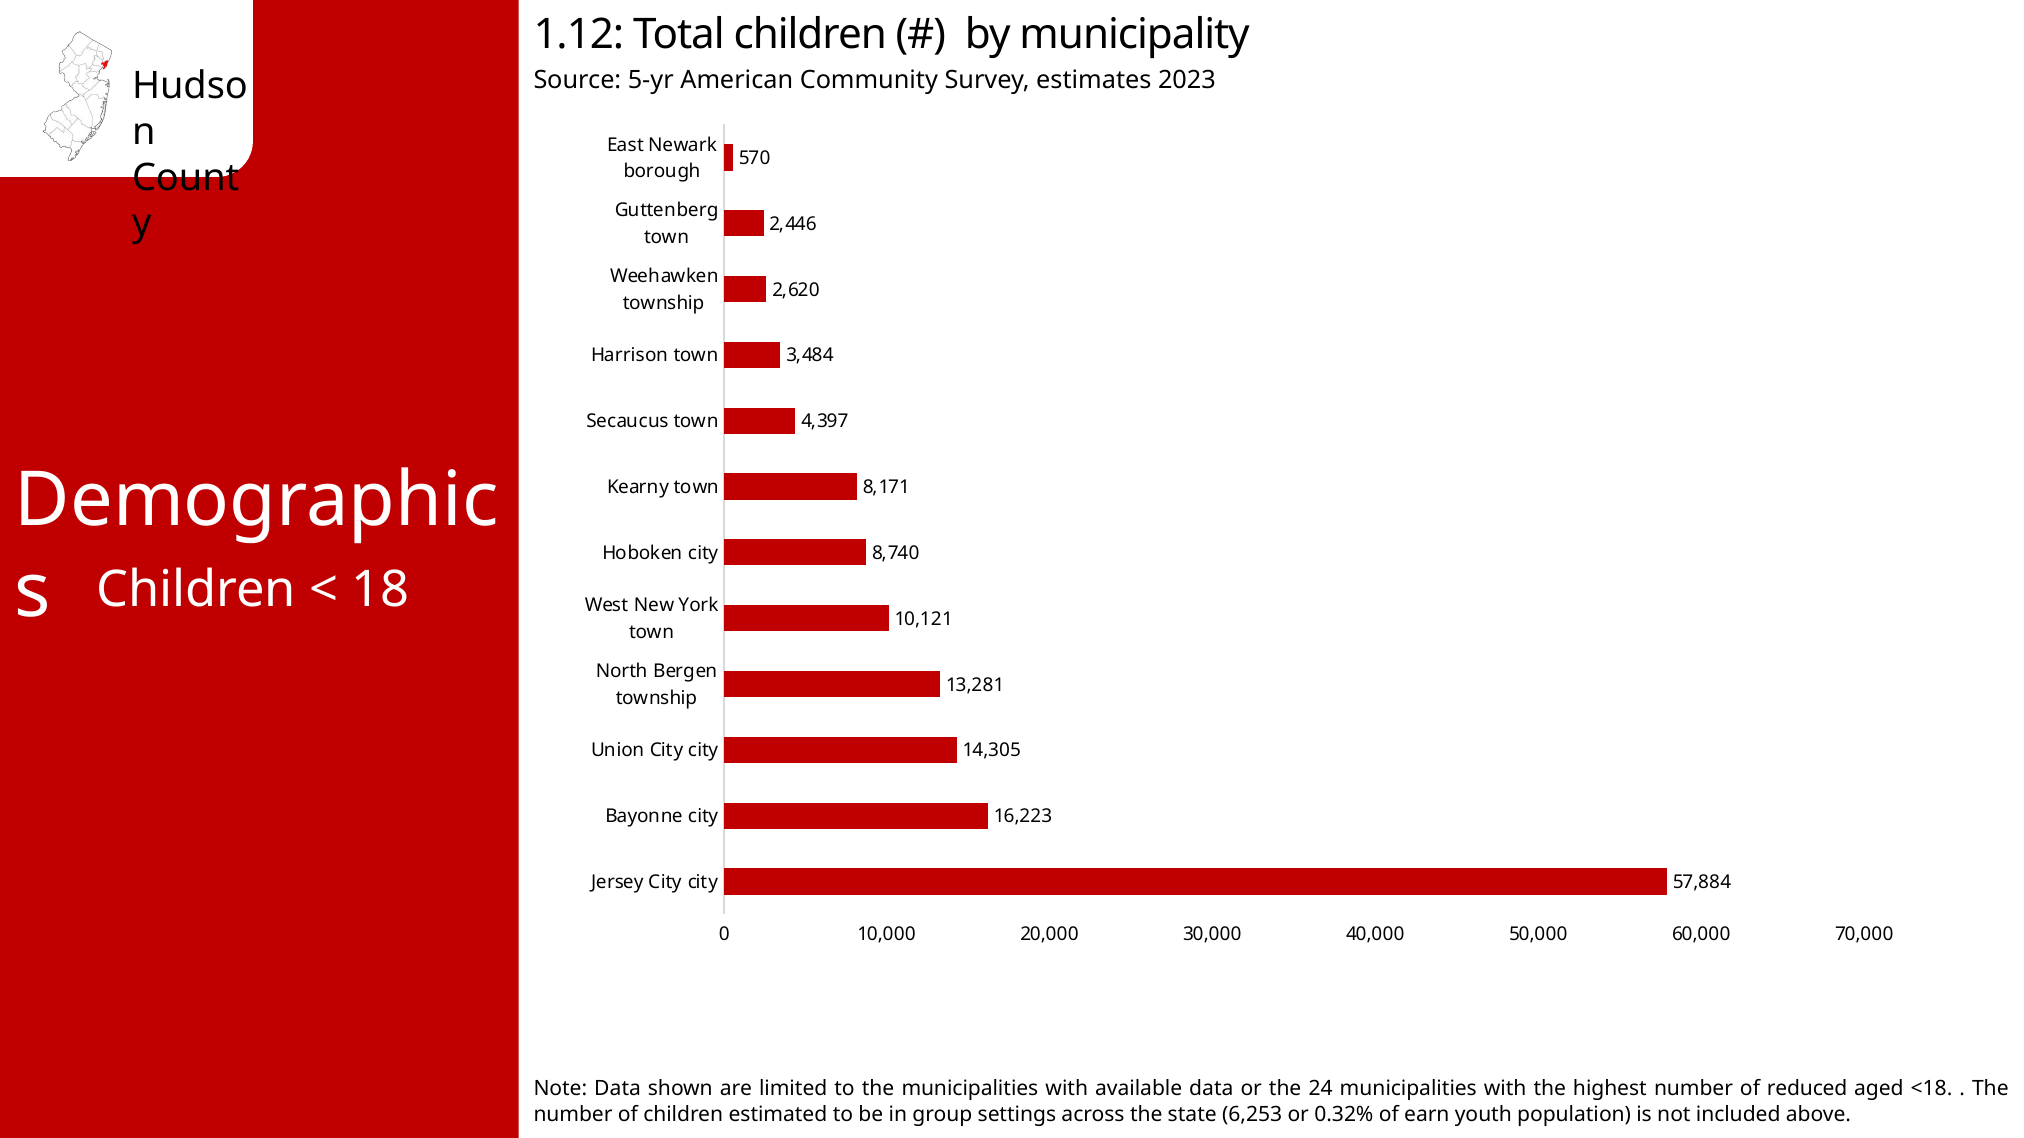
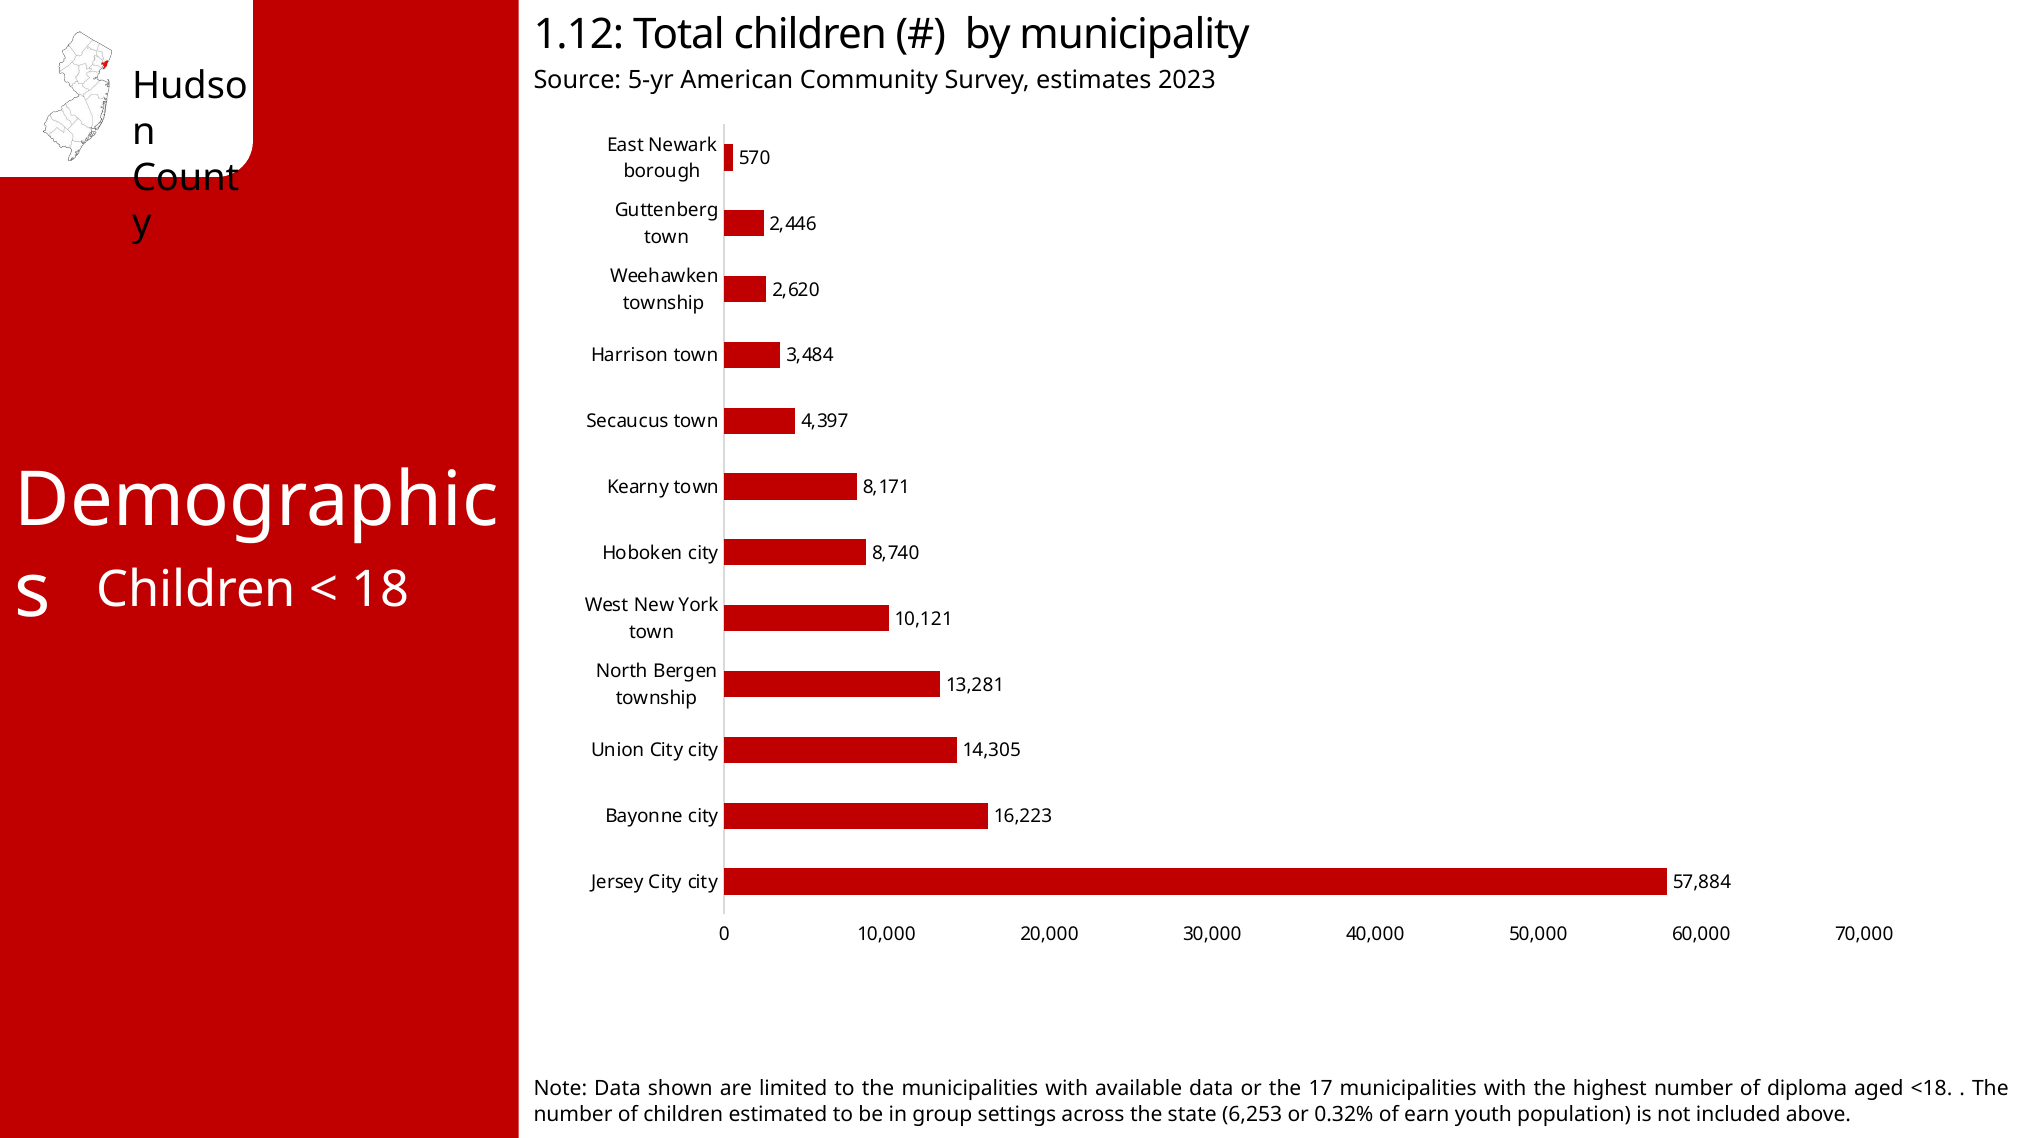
24: 24 -> 17
reduced: reduced -> diploma
